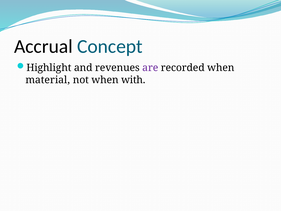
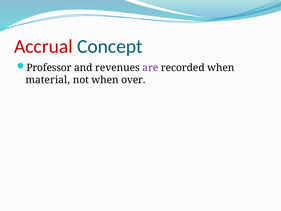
Accrual colour: black -> red
Highlight: Highlight -> Professor
with: with -> over
